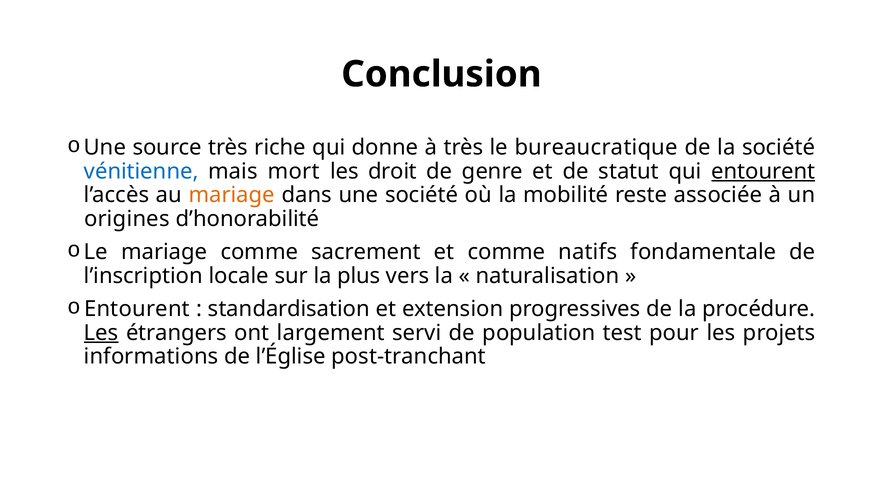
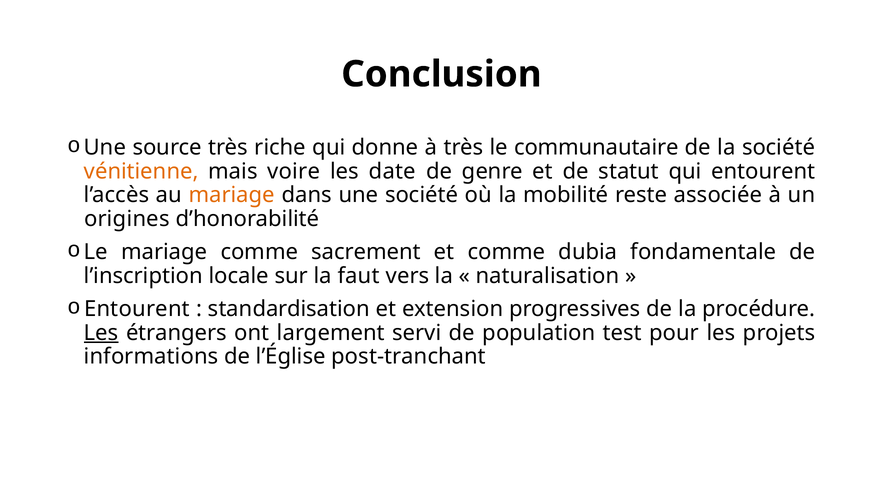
bureaucratique: bureaucratique -> communautaire
vénitienne colour: blue -> orange
mort: mort -> voire
droit: droit -> date
entourent at (763, 171) underline: present -> none
natifs: natifs -> dubia
plus: plus -> faut
